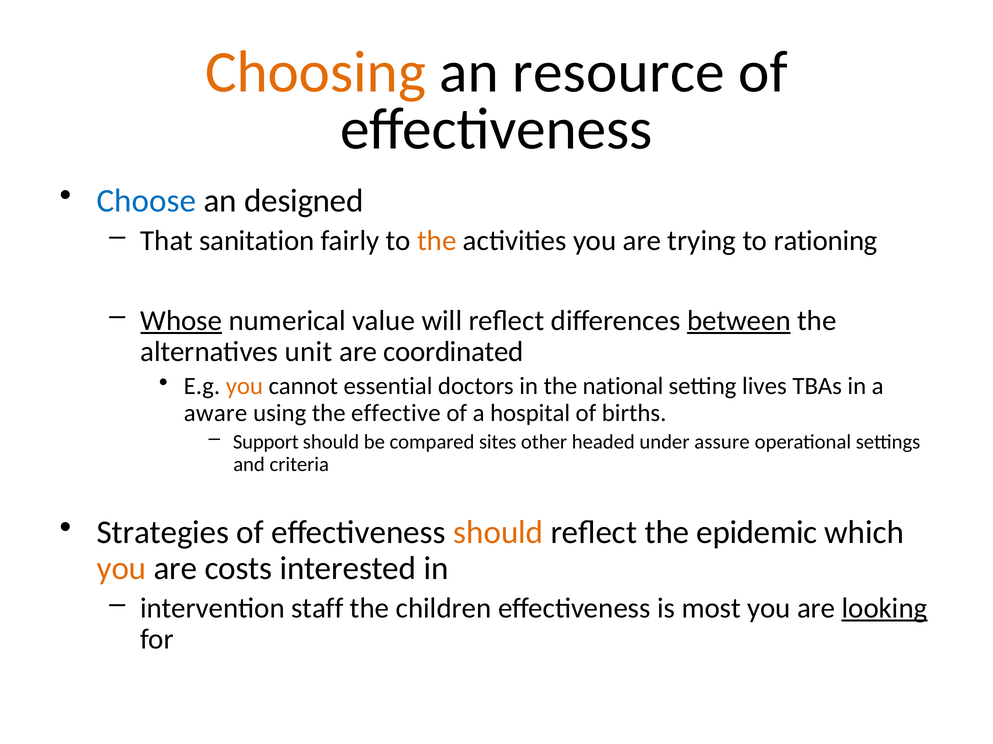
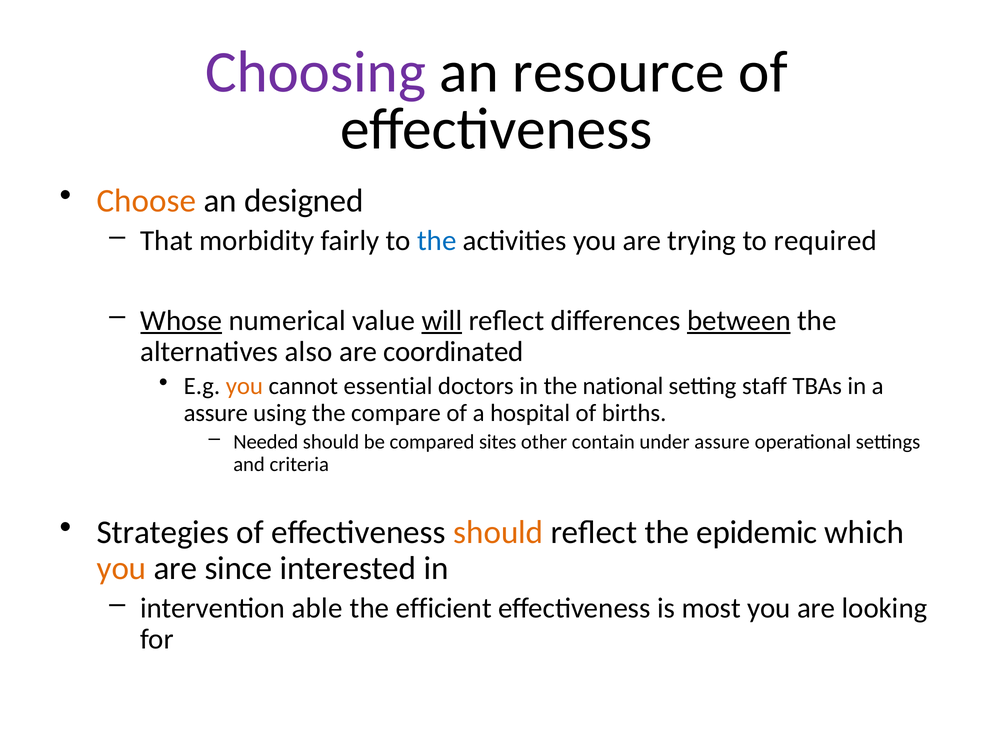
Choosing colour: orange -> purple
Choose colour: blue -> orange
sanitation: sanitation -> morbidity
the at (437, 241) colour: orange -> blue
rationing: rationing -> required
will underline: none -> present
unit: unit -> also
lives: lives -> staff
aware at (216, 413): aware -> assure
effective: effective -> compare
Support: Support -> Needed
headed: headed -> contain
costs: costs -> since
staff: staff -> able
children: children -> efficient
looking underline: present -> none
